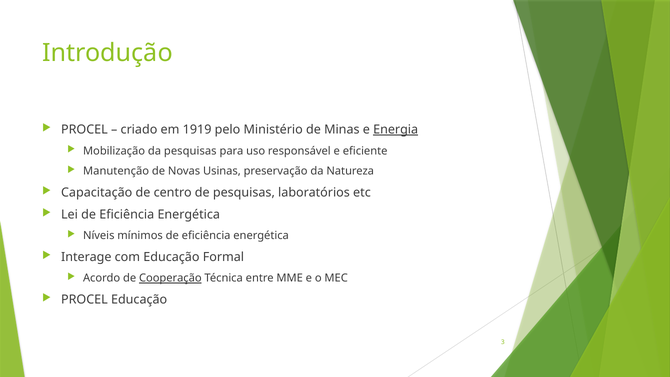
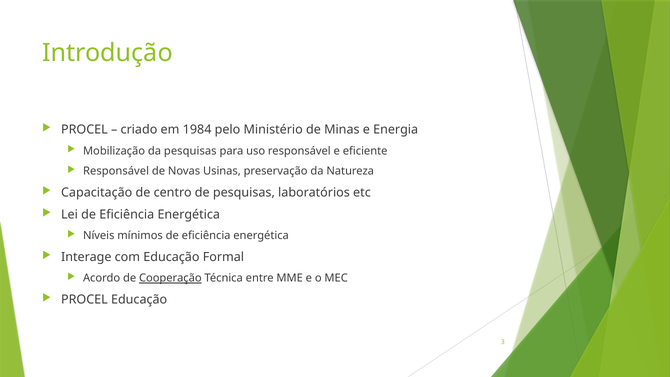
1919: 1919 -> 1984
Energia underline: present -> none
Manutenção at (116, 171): Manutenção -> Responsável
